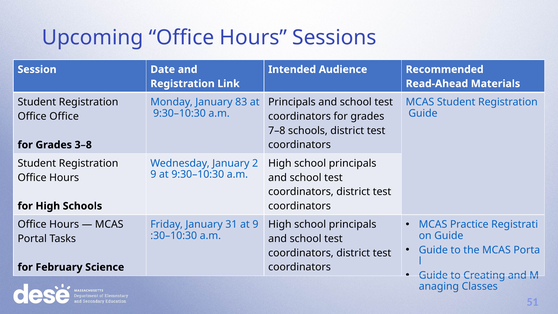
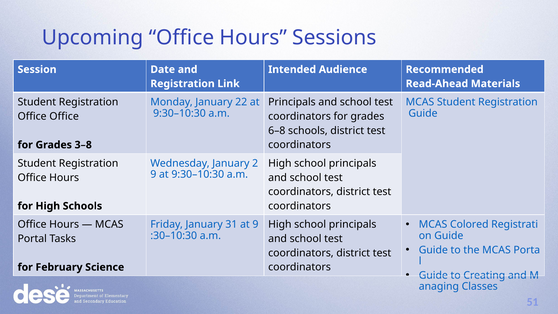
83: 83 -> 22
7–8: 7–8 -> 6–8
Practice: Practice -> Colored
